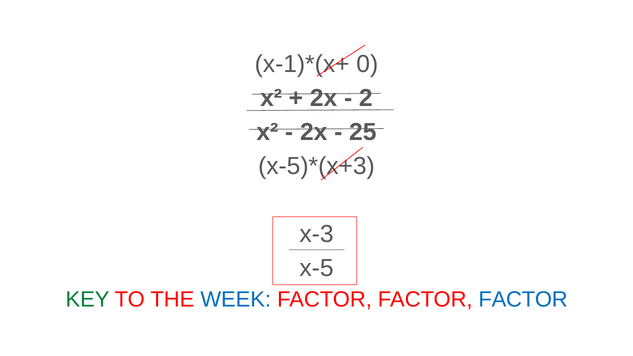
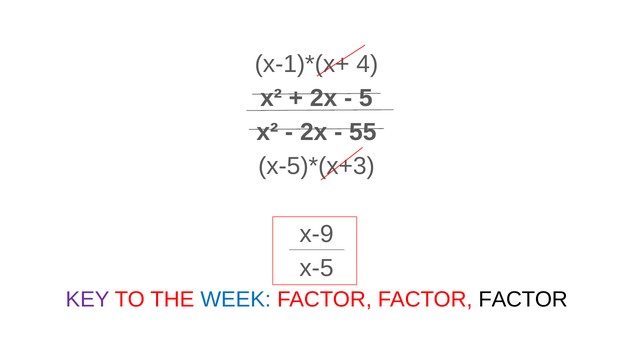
0: 0 -> 4
2: 2 -> 5
25: 25 -> 55
x-3: x-3 -> x-9
KEY colour: green -> purple
FACTOR at (523, 300) colour: blue -> black
